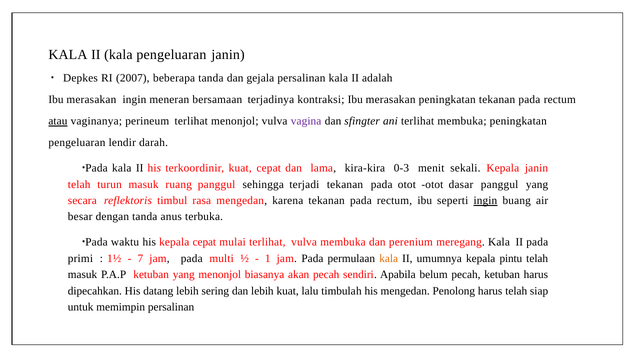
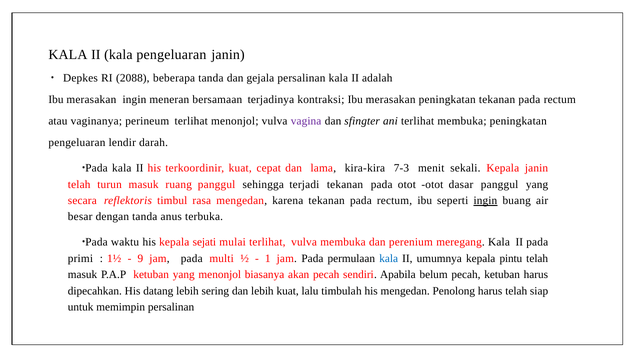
2007: 2007 -> 2088
atau underline: present -> none
0-3: 0-3 -> 7-3
kepala cepat: cepat -> sejati
7: 7 -> 9
kala at (389, 259) colour: orange -> blue
